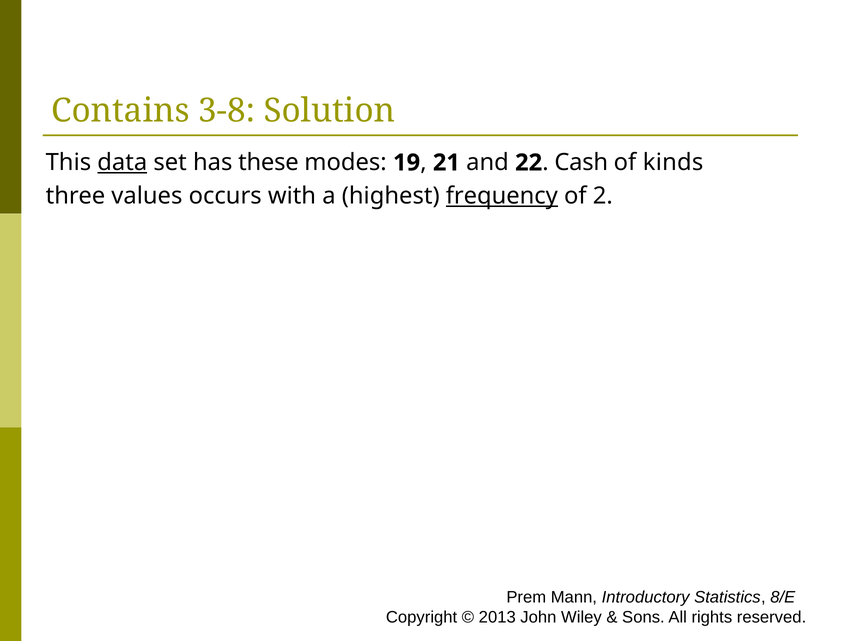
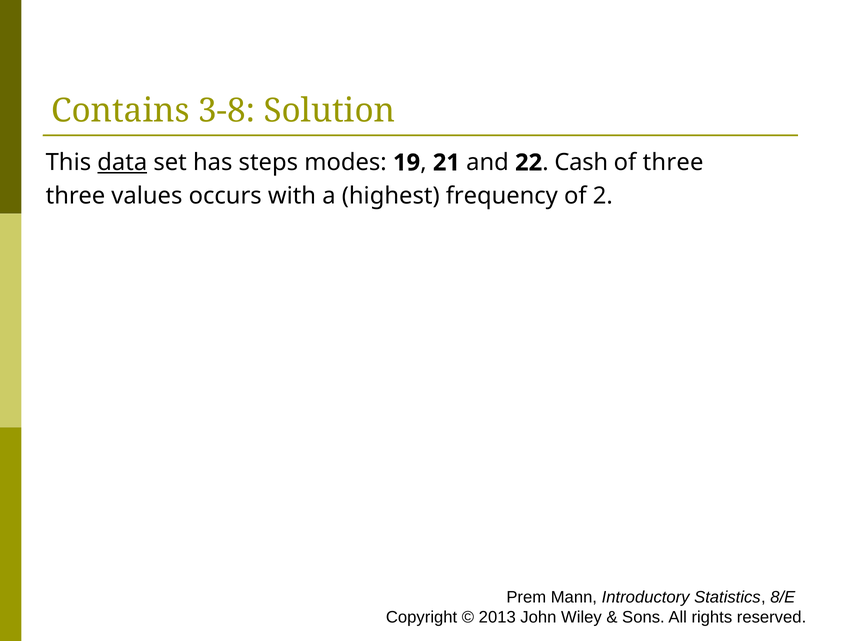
these: these -> steps
of kinds: kinds -> three
frequency underline: present -> none
